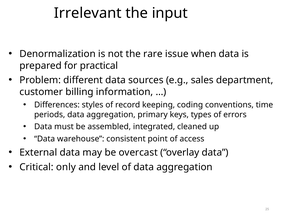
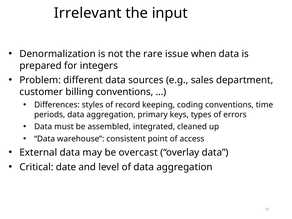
practical: practical -> integers
billing information: information -> conventions
only: only -> date
